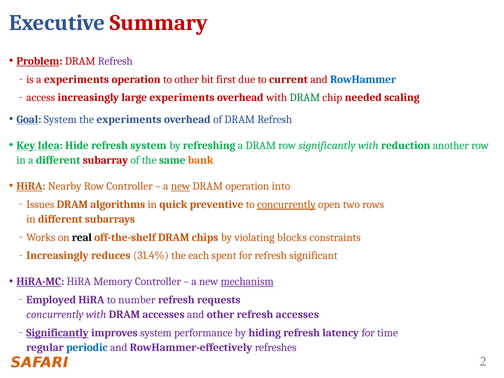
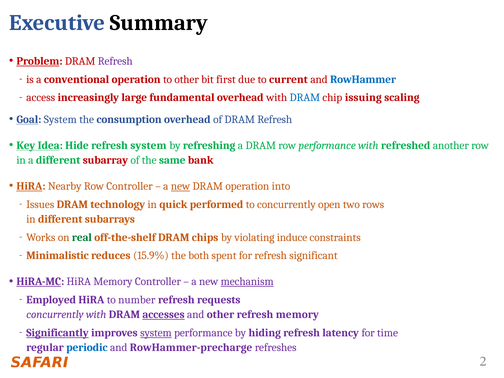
Summary colour: red -> black
a experiments: experiments -> conventional
large experiments: experiments -> fundamental
DRAM at (305, 98) colour: green -> blue
needed: needed -> issuing
the experiments: experiments -> consumption
row significantly: significantly -> performance
reduction: reduction -> refreshed
bank colour: orange -> red
algorithms: algorithms -> technology
preventive: preventive -> performed
concurrently at (286, 204) underline: present -> none
real colour: black -> green
blocks: blocks -> induce
Increasingly at (57, 256): Increasingly -> Minimalistic
31.4%: 31.4% -> 15.9%
each: each -> both
accesses at (164, 315) underline: none -> present
refresh accesses: accesses -> memory
system at (156, 333) underline: none -> present
RowHammer-effectively: RowHammer-effectively -> RowHammer-precharge
